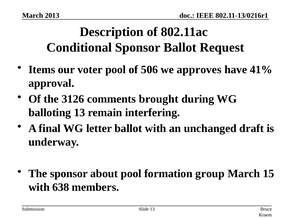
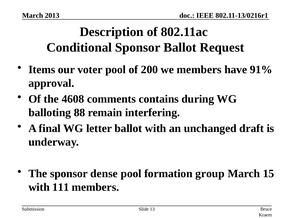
506: 506 -> 200
we approves: approves -> members
41%: 41% -> 91%
3126: 3126 -> 4608
brought: brought -> contains
balloting 13: 13 -> 88
about: about -> dense
638: 638 -> 111
